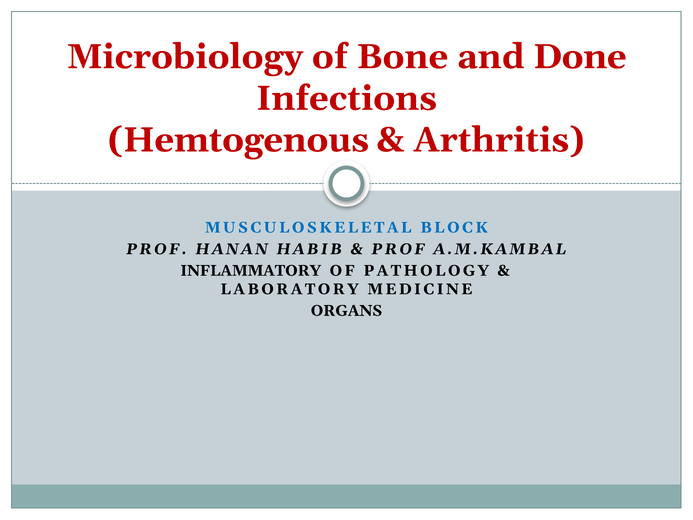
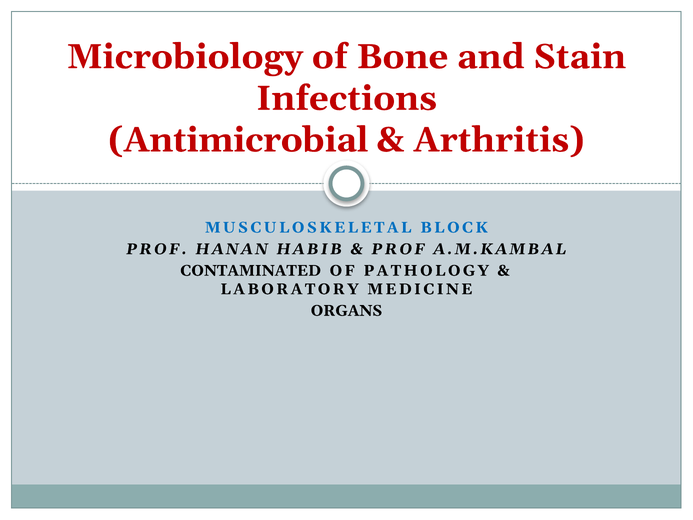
Done: Done -> Stain
Hemtogenous: Hemtogenous -> Antimicrobial
INFLAMMATORY: INFLAMMATORY -> CONTAMINATED
